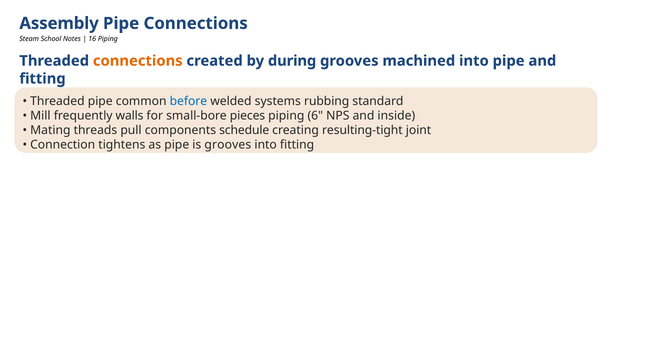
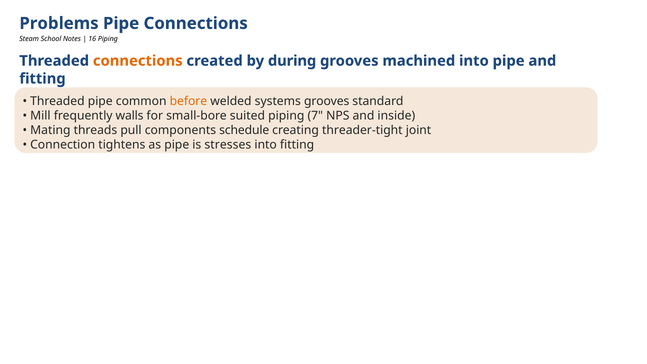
Assembly: Assembly -> Problems
before colour: blue -> orange
systems rubbing: rubbing -> grooves
pieces: pieces -> suited
6: 6 -> 7
resulting-tight: resulting-tight -> threader-tight
is grooves: grooves -> stresses
